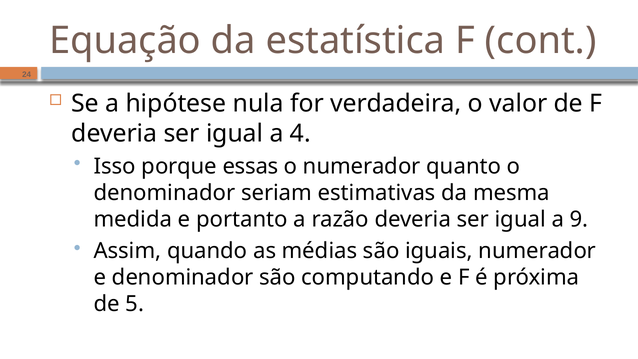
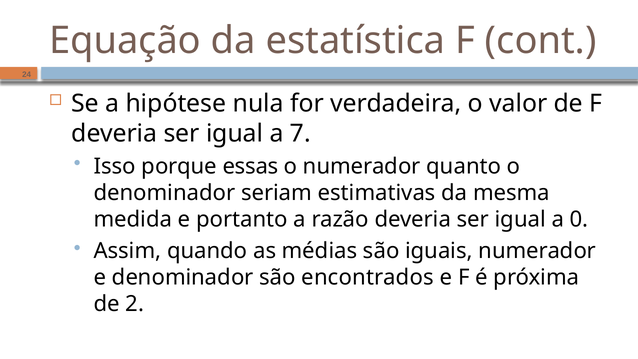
4: 4 -> 7
9: 9 -> 0
computando: computando -> encontrados
5: 5 -> 2
